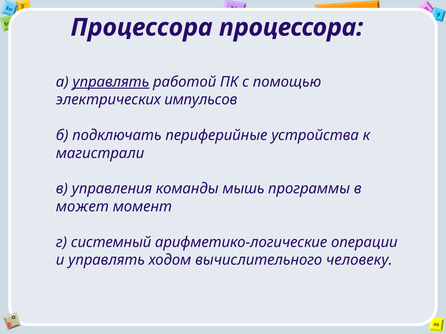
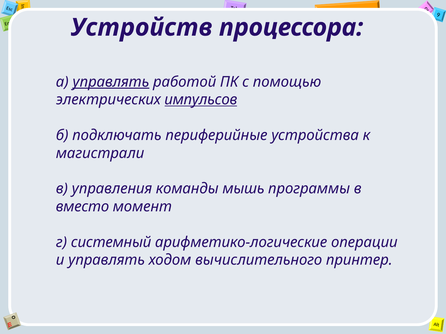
Процессора at (142, 28): Процессора -> Устройств
импульсов underline: none -> present
может: может -> вместо
человеку: человеку -> принтер
